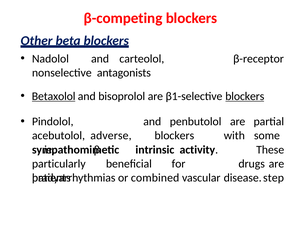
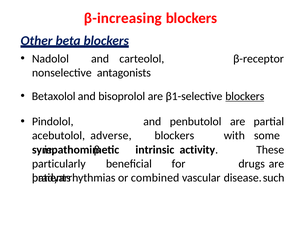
β-competing: β-competing -> β-increasing
Betaxolol underline: present -> none
step: step -> such
